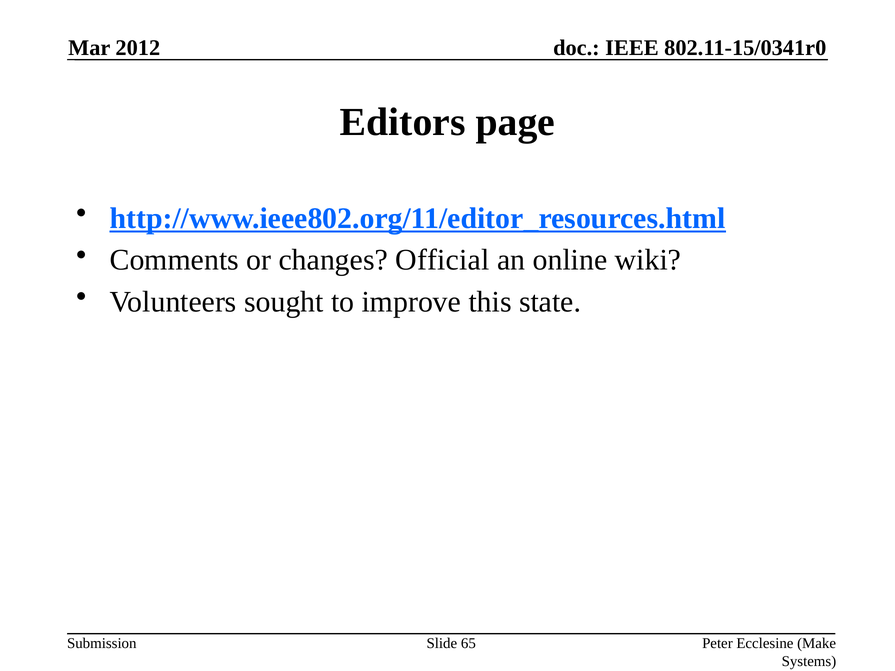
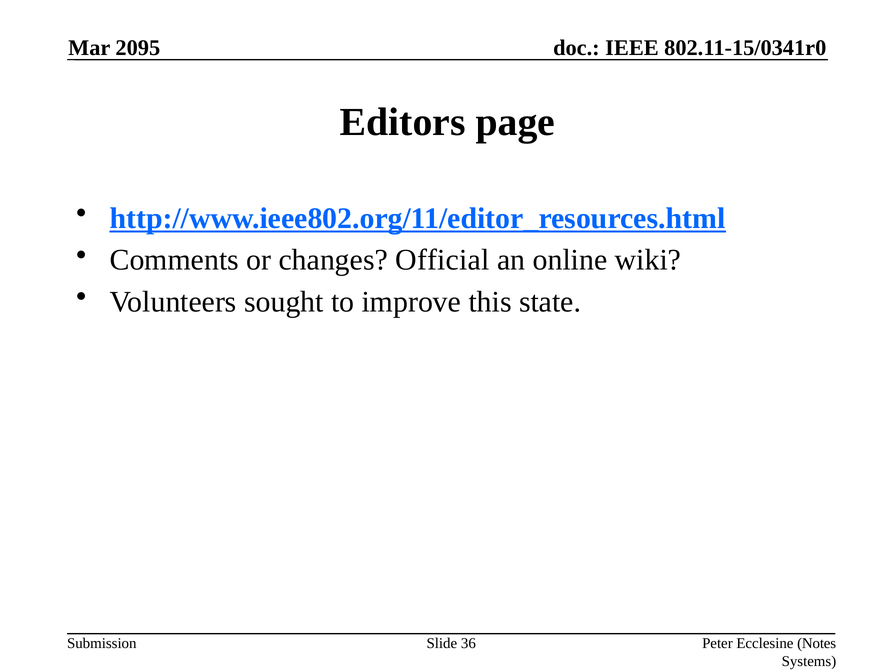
2012: 2012 -> 2095
65: 65 -> 36
Make: Make -> Notes
